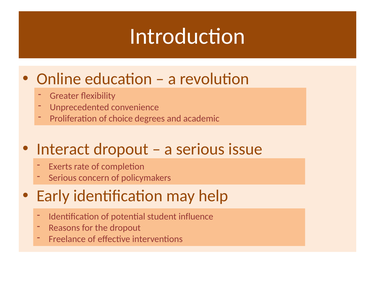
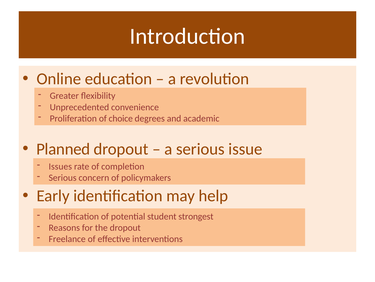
Interact: Interact -> Planned
Exerts: Exerts -> Issues
influence: influence -> strongest
